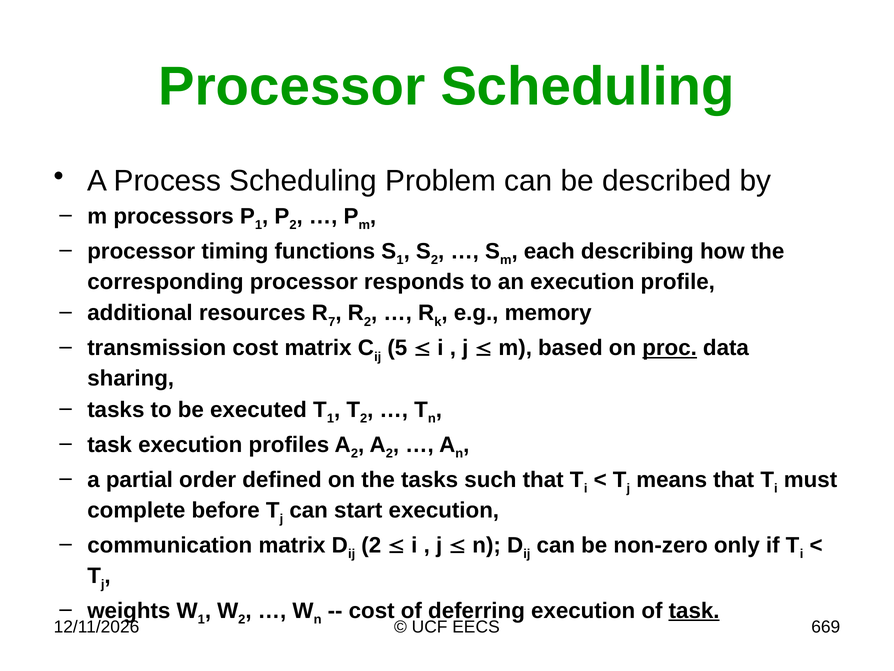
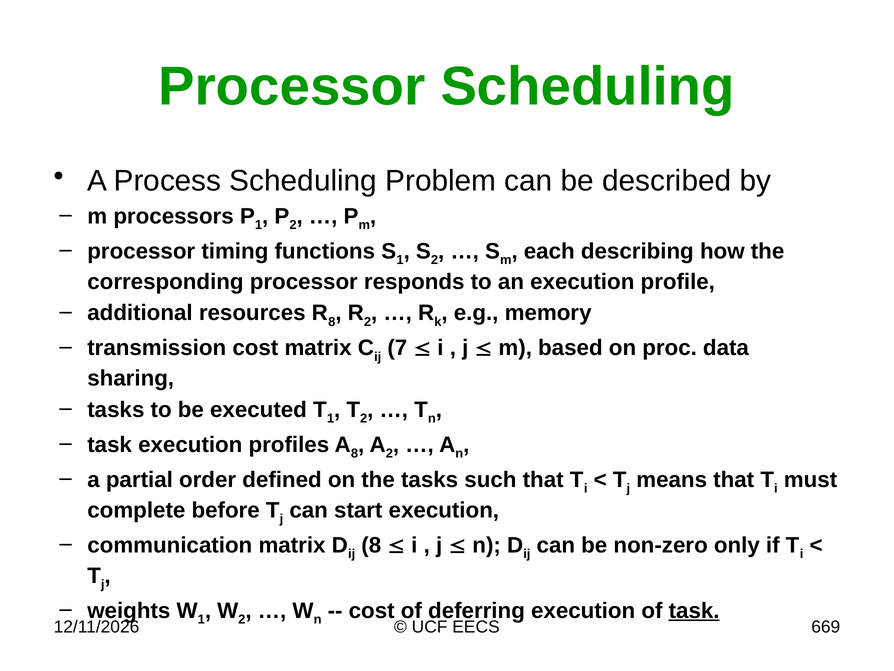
7 at (332, 322): 7 -> 8
5: 5 -> 7
proc underline: present -> none
profiles A 2: 2 -> 8
2 at (371, 545): 2 -> 8
